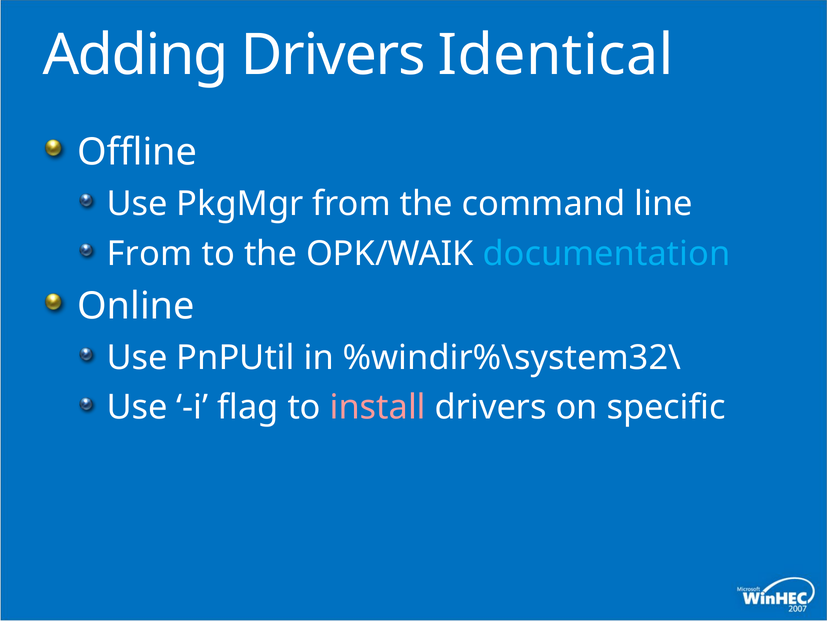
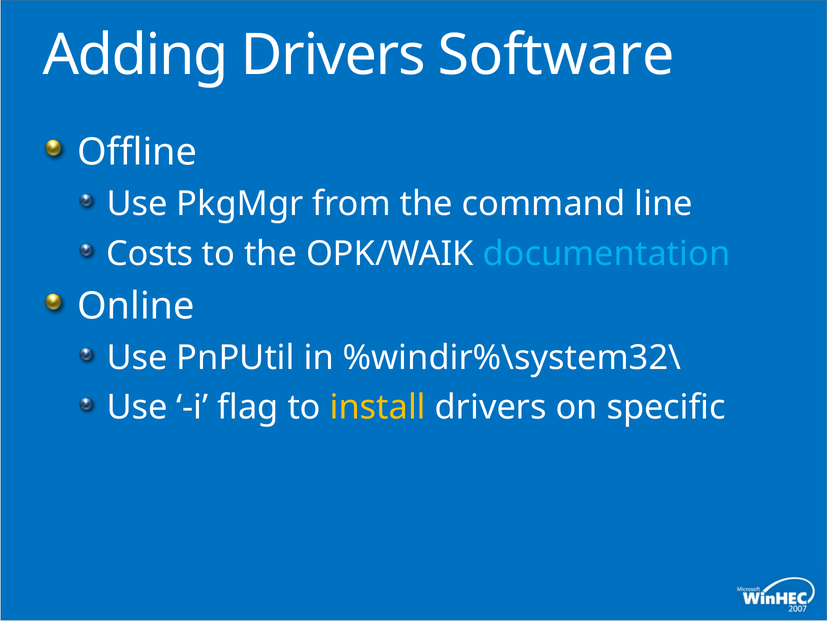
Identical: Identical -> Software
From at (150, 253): From -> Costs
install colour: pink -> yellow
